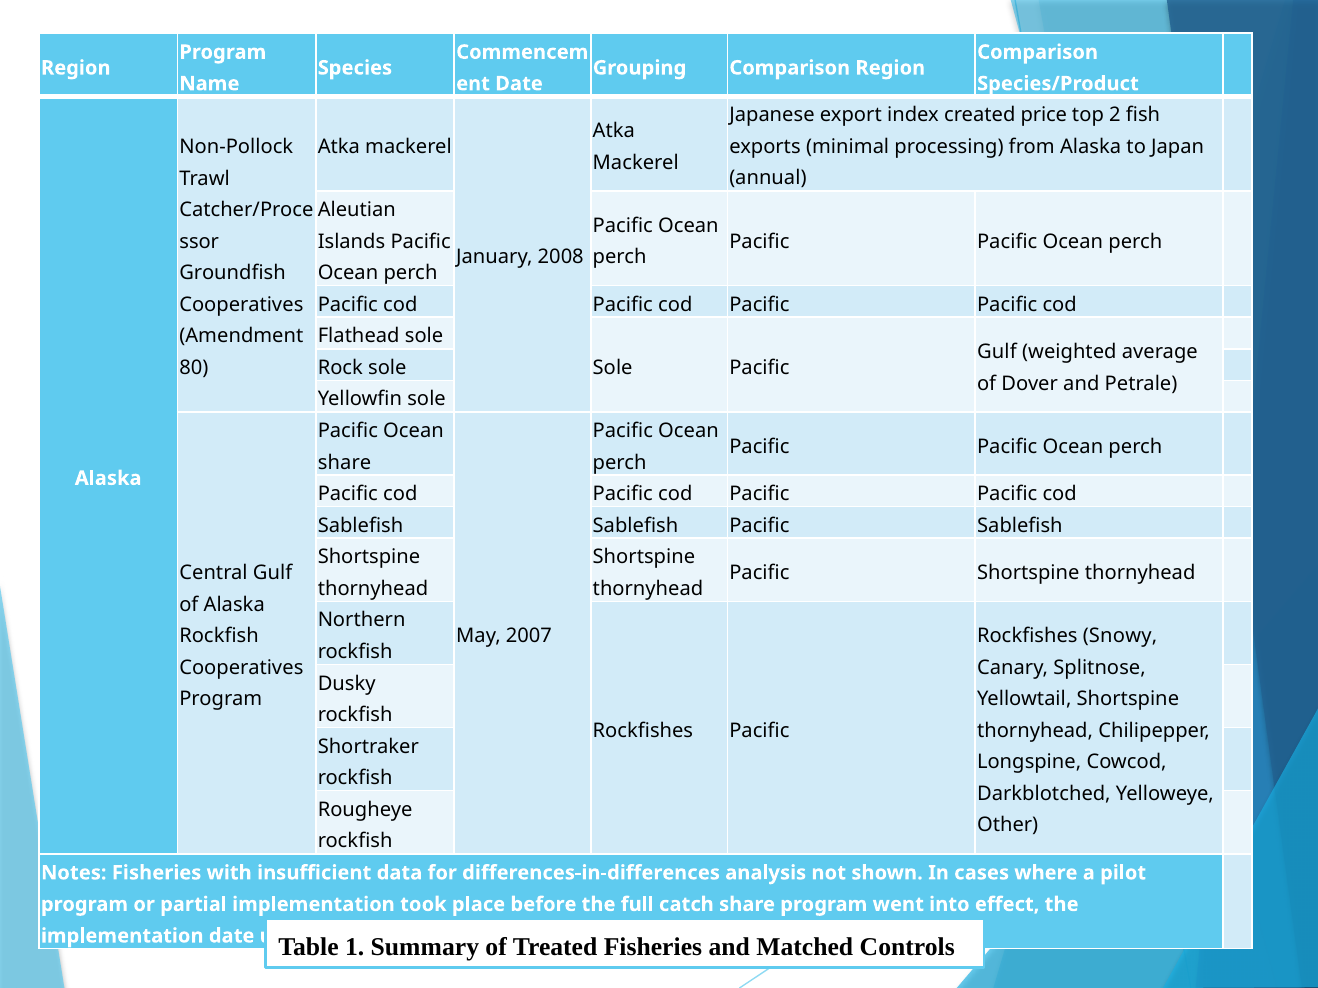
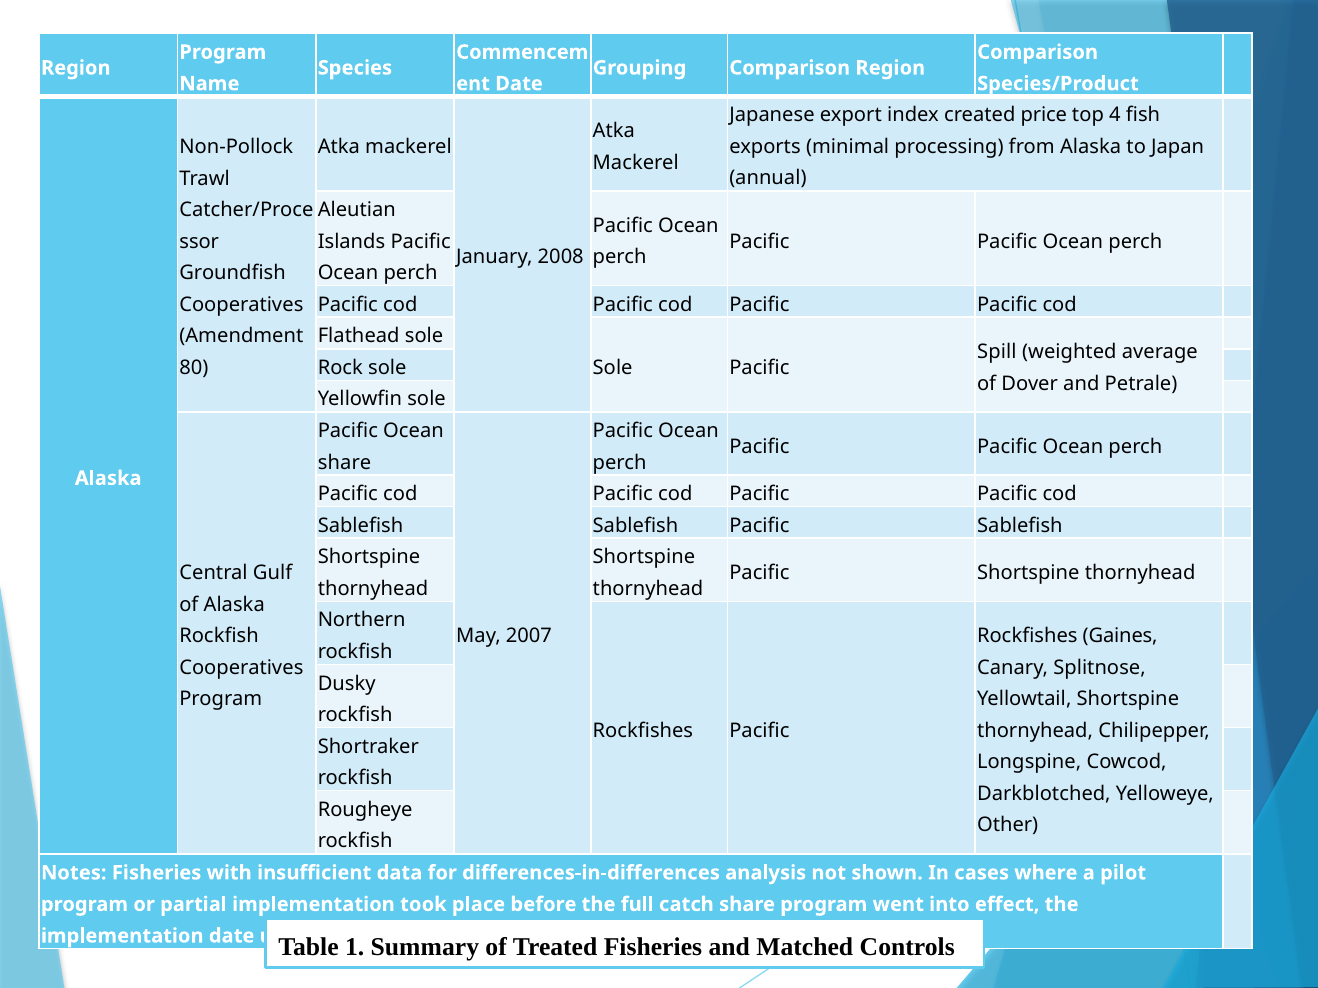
2: 2 -> 4
Gulf at (997, 352): Gulf -> Spill
Snowy: Snowy -> Gaines
